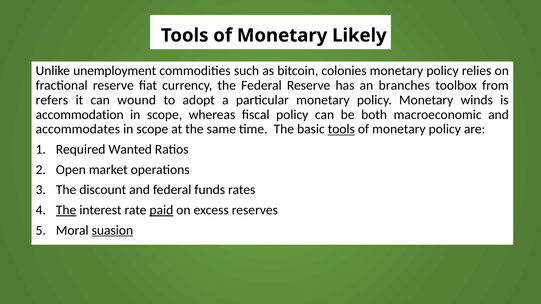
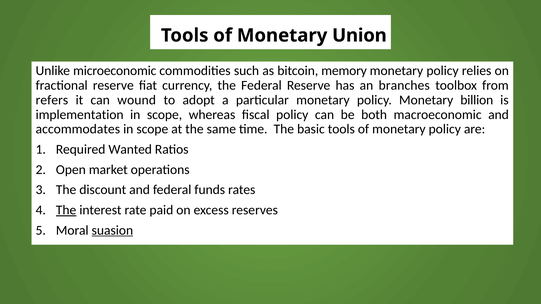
Likely: Likely -> Union
unemployment: unemployment -> microeconomic
colonies: colonies -> memory
winds: winds -> billion
accommodation: accommodation -> implementation
tools at (341, 129) underline: present -> none
paid underline: present -> none
